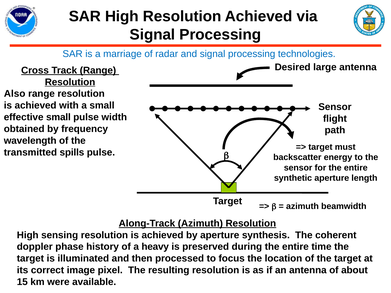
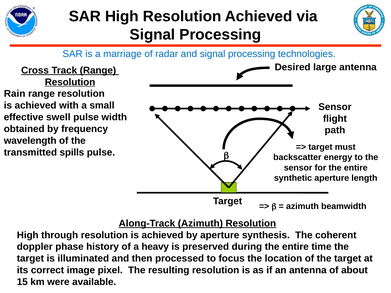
Also: Also -> Rain
effective small: small -> swell
sensing: sensing -> through
